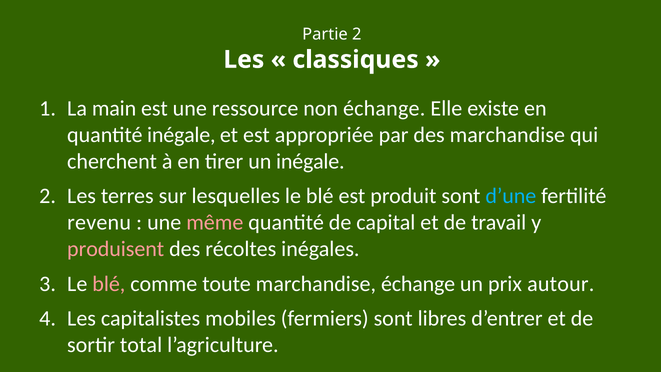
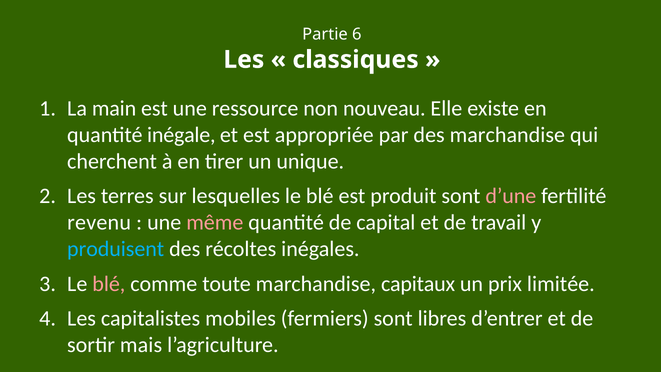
Partie 2: 2 -> 6
non échange: échange -> nouveau
un inégale: inégale -> unique
d’une colour: light blue -> pink
produisent colour: pink -> light blue
marchandise échange: échange -> capitaux
autour: autour -> limitée
total: total -> mais
